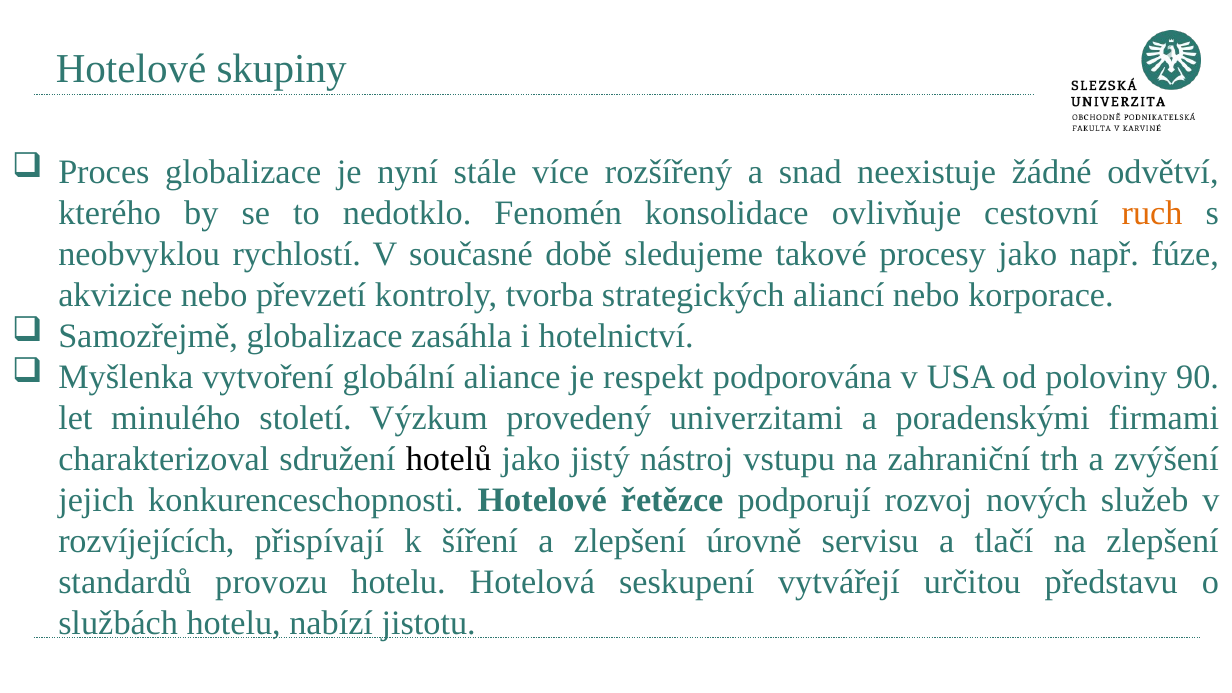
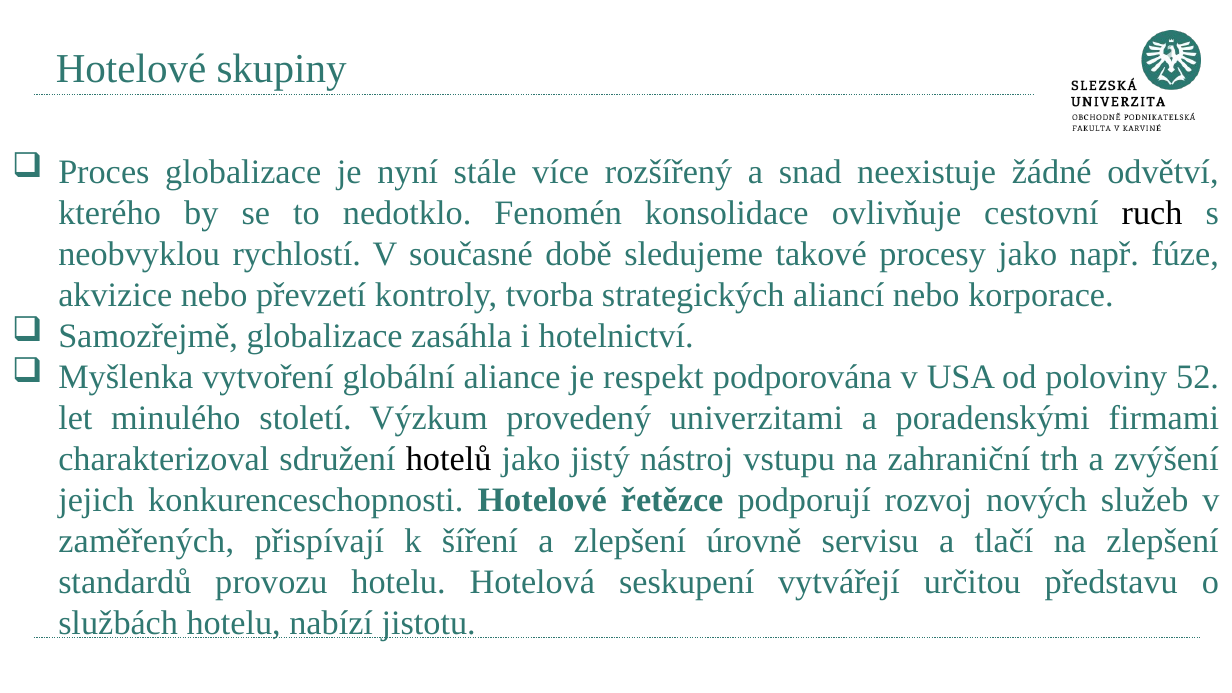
ruch colour: orange -> black
90: 90 -> 52
rozvíjejících: rozvíjejících -> zaměřených
